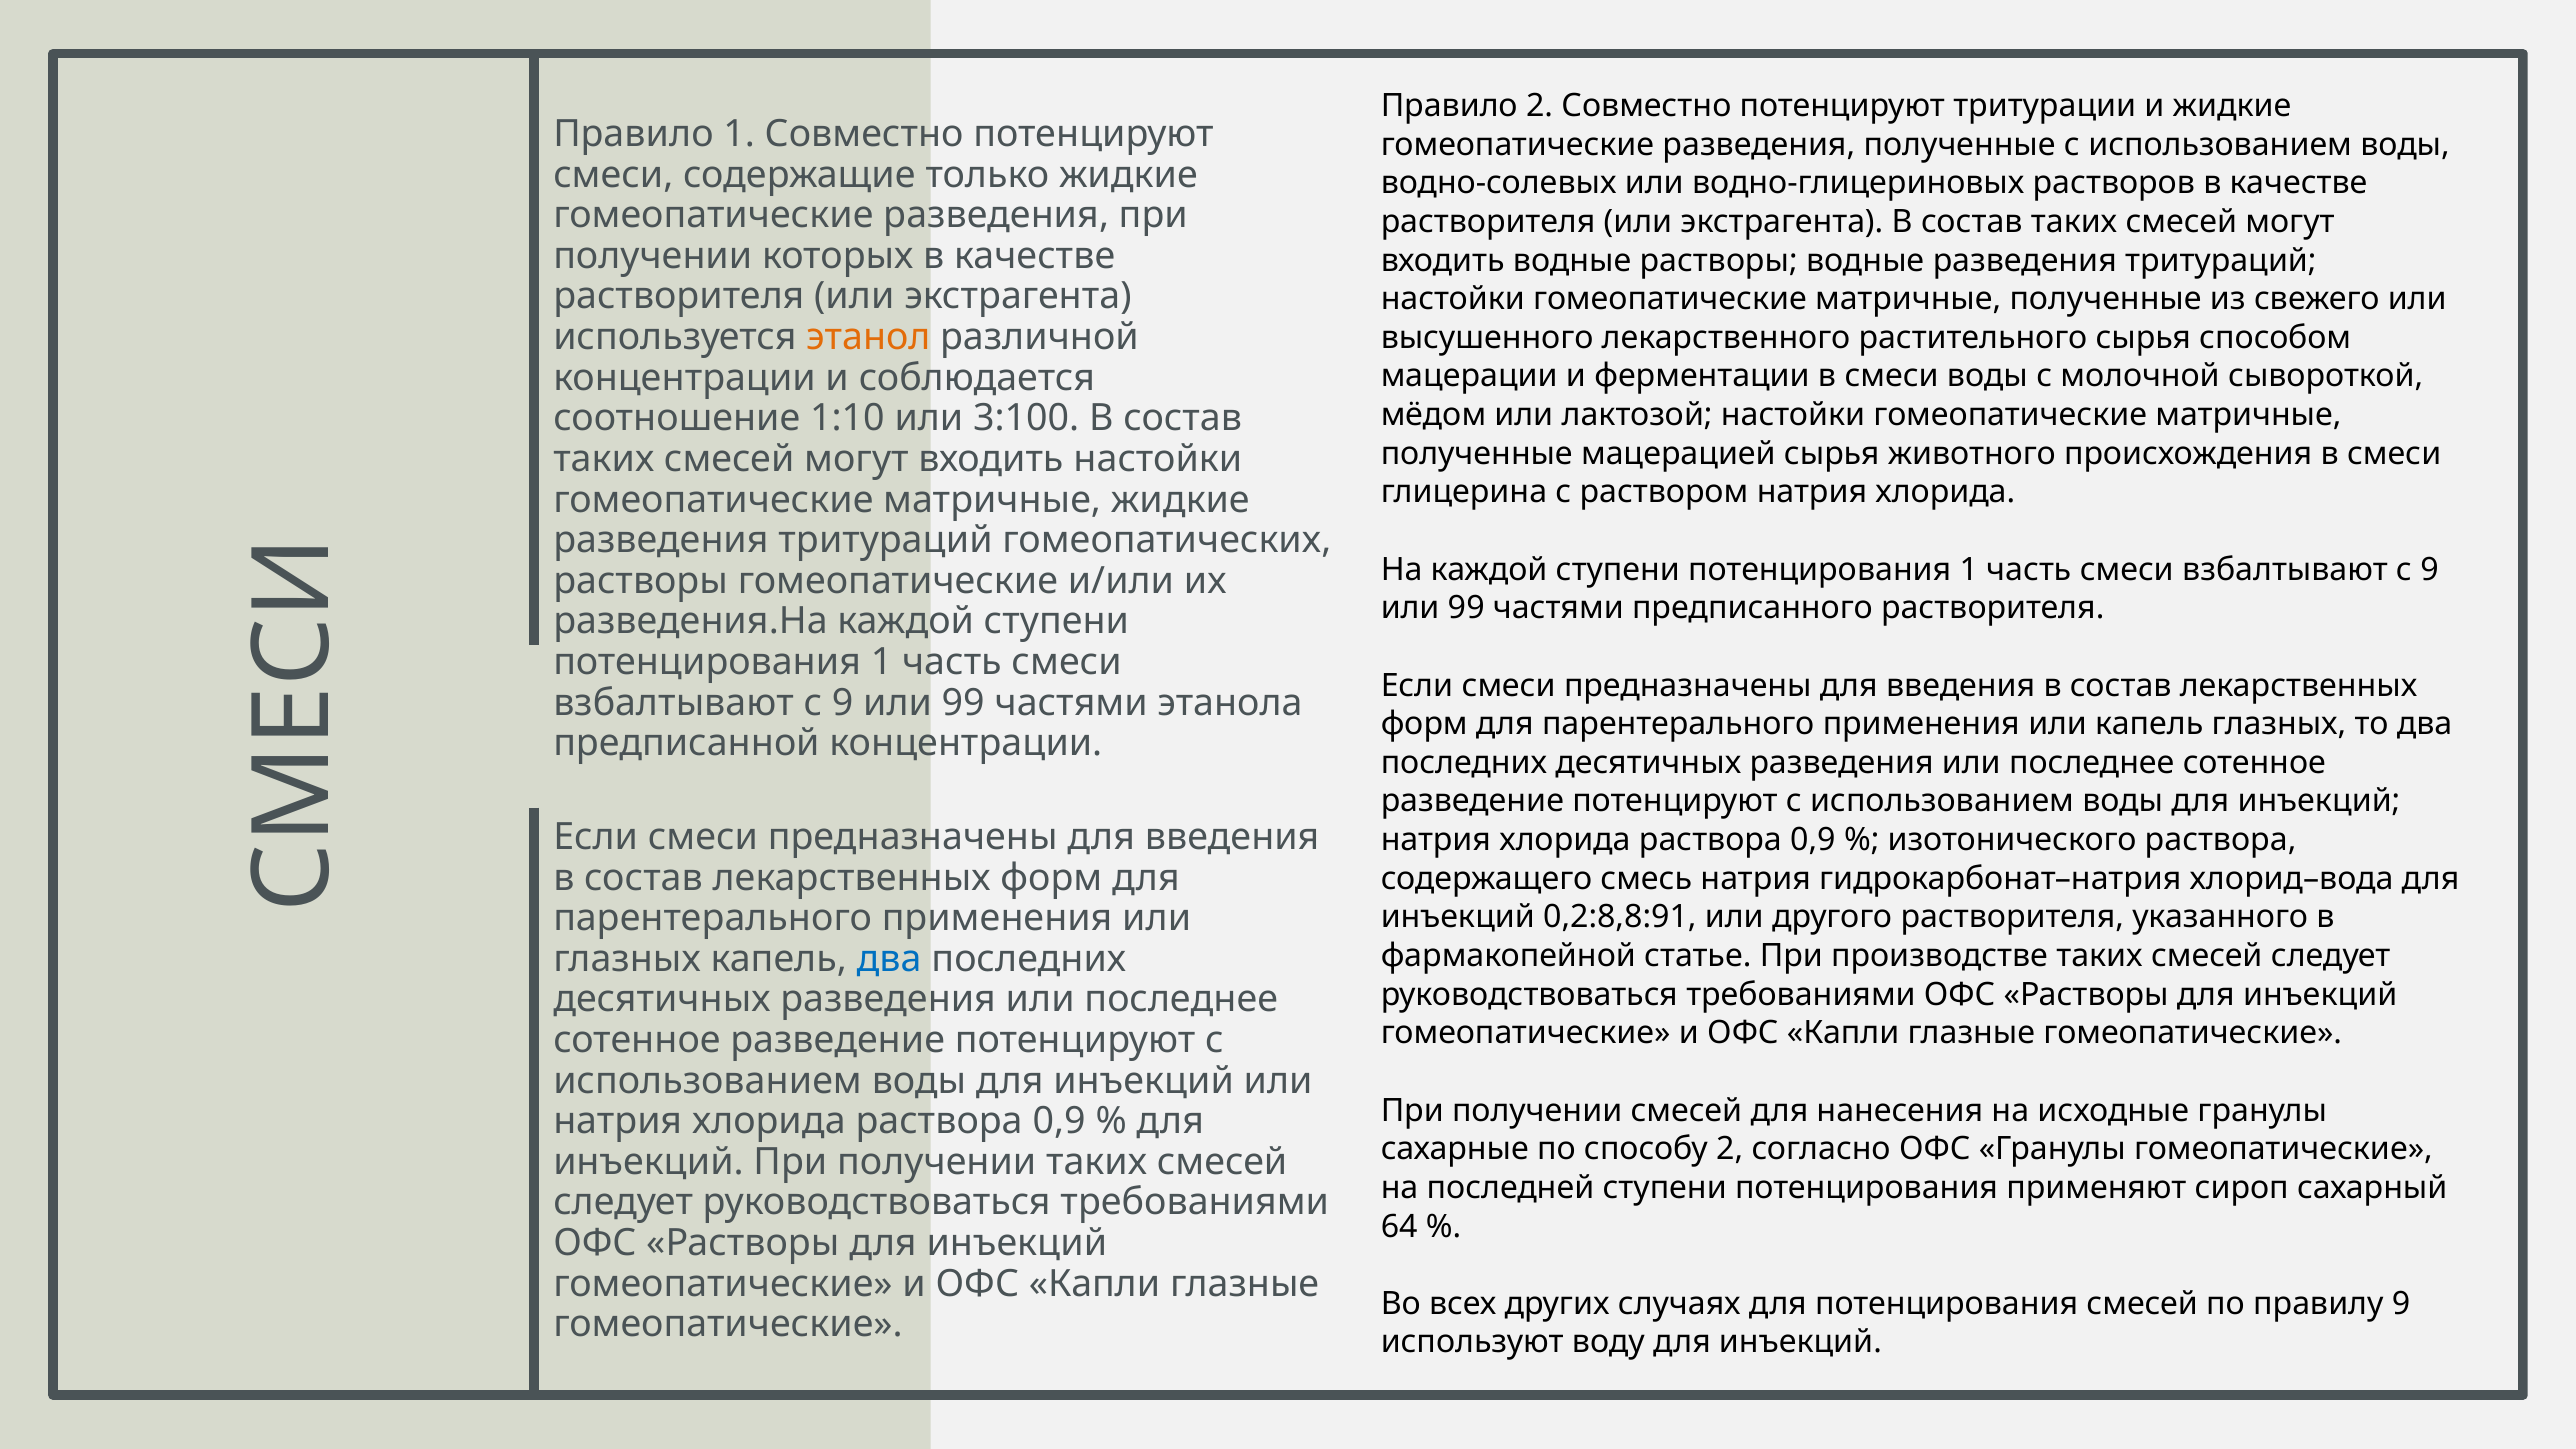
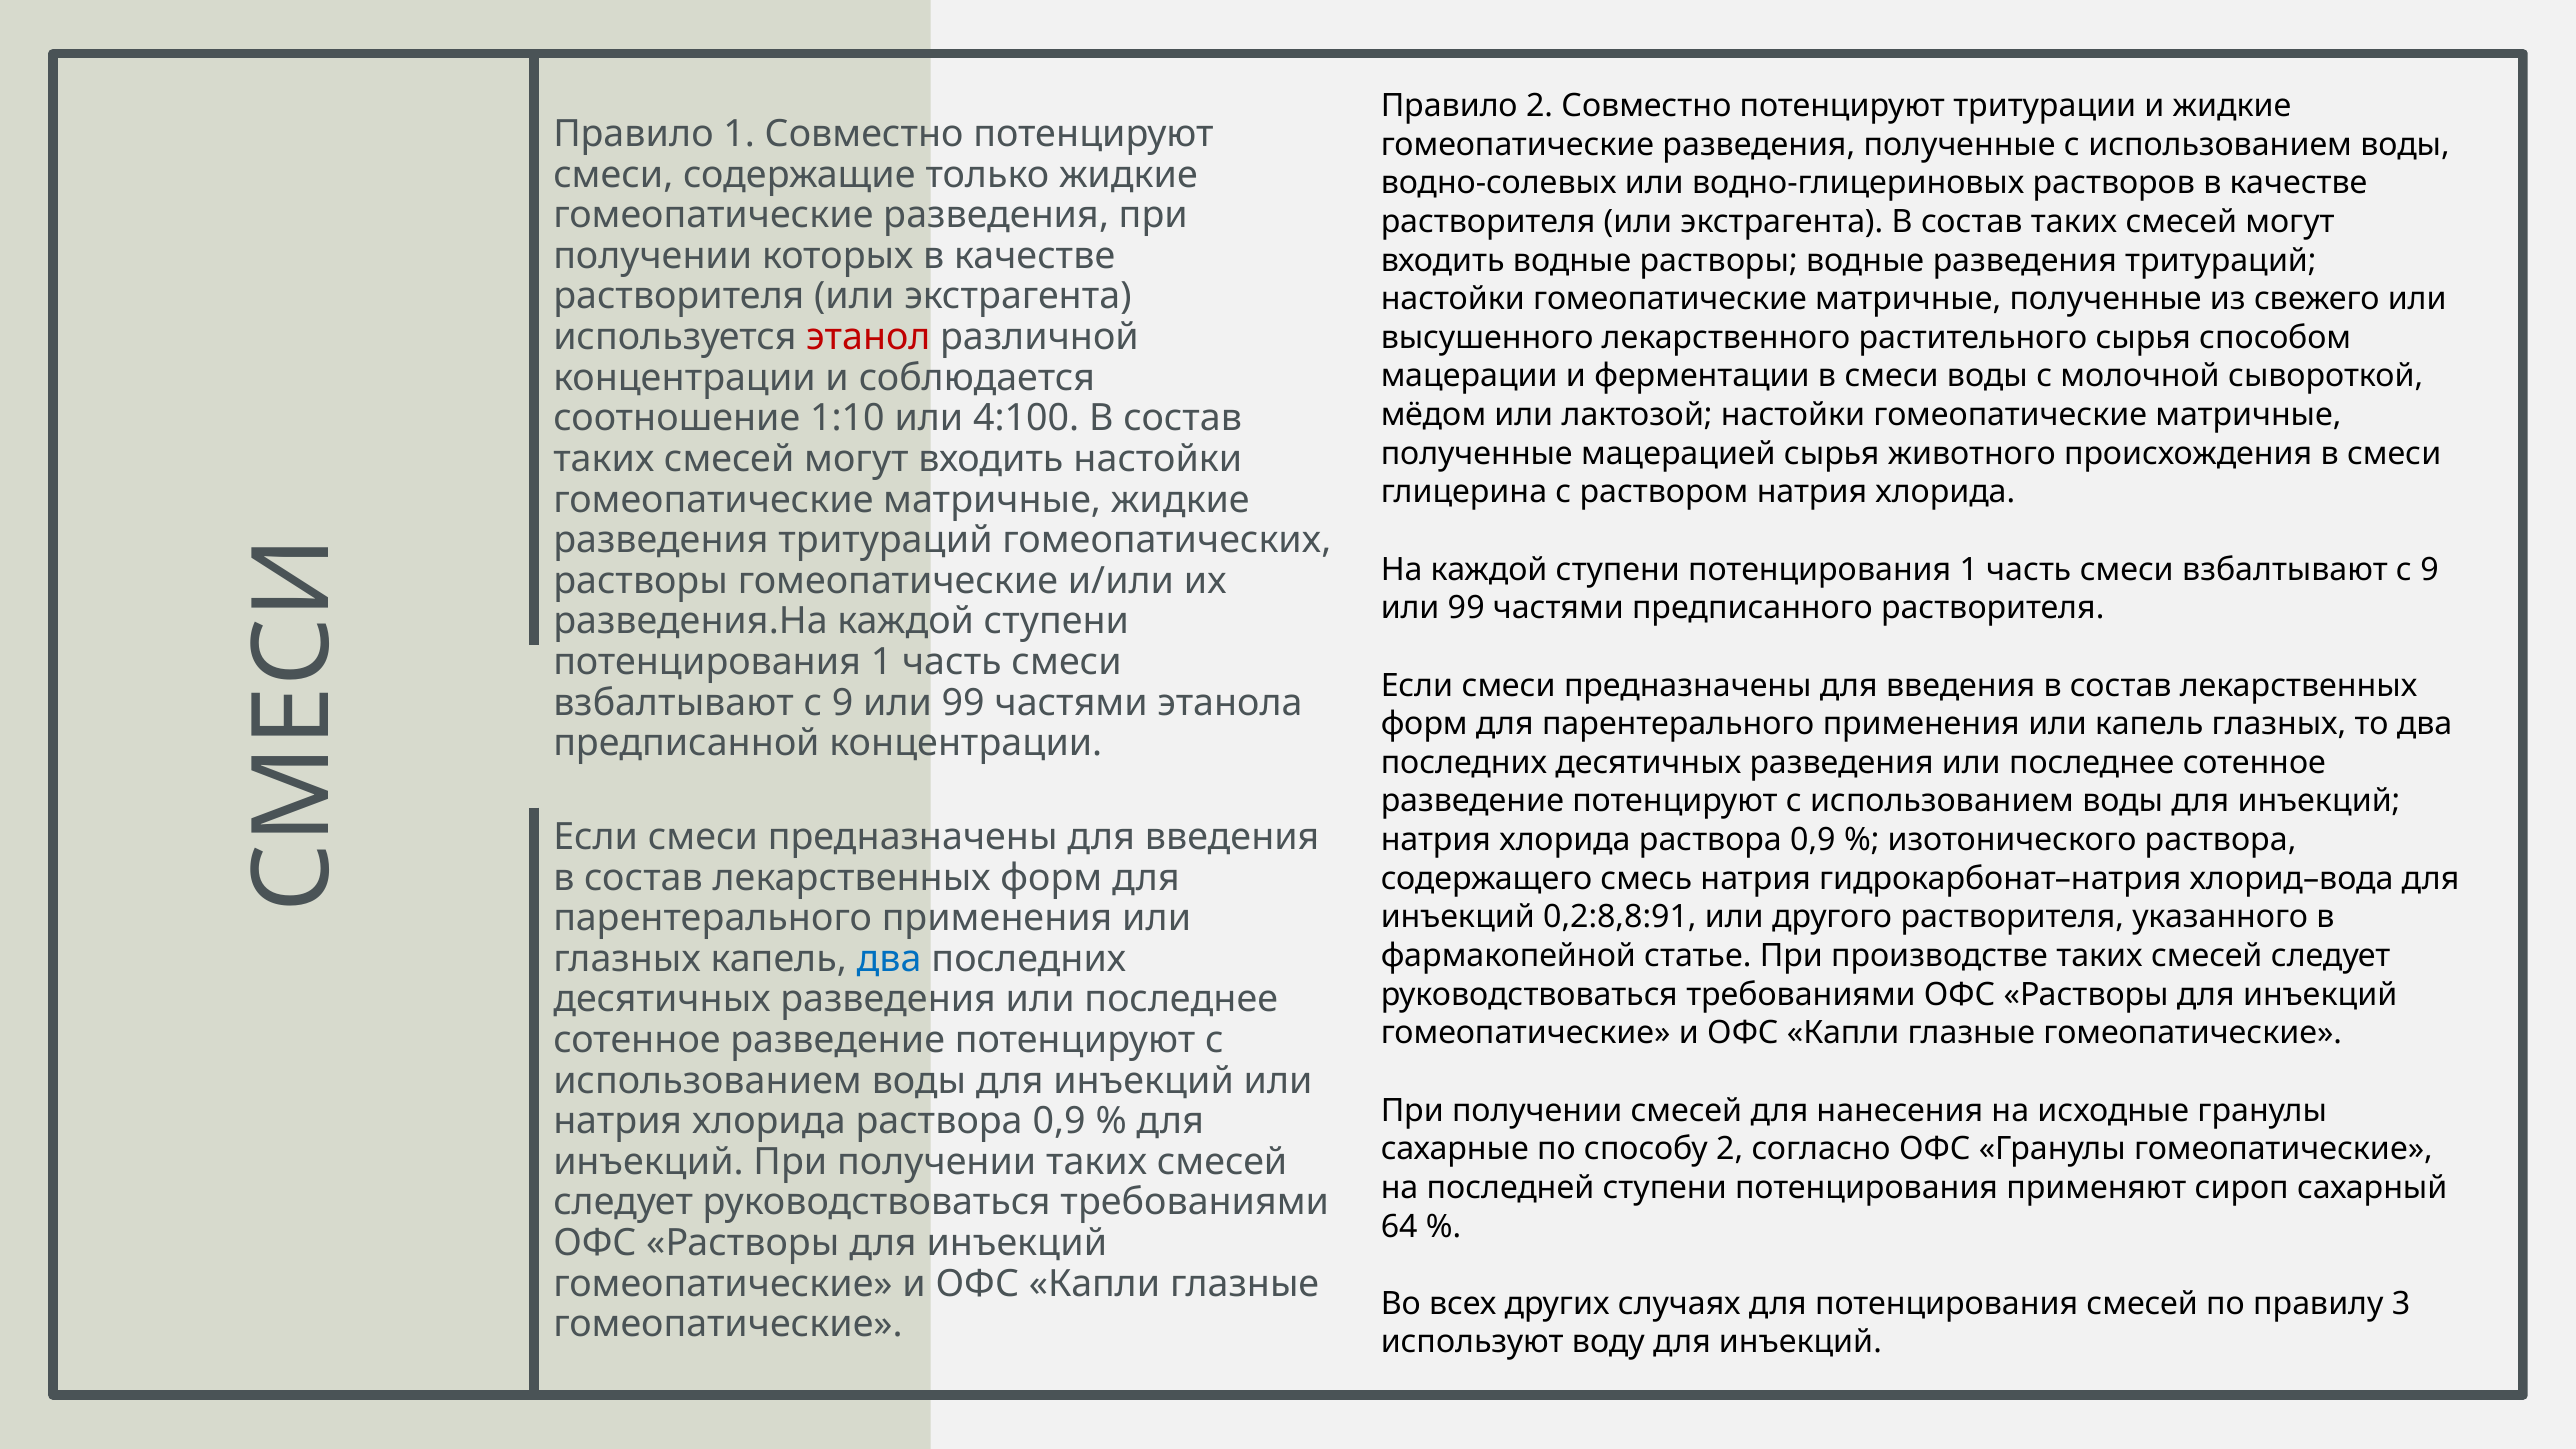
этанол colour: orange -> red
3:100: 3:100 -> 4:100
правилу 9: 9 -> 3
